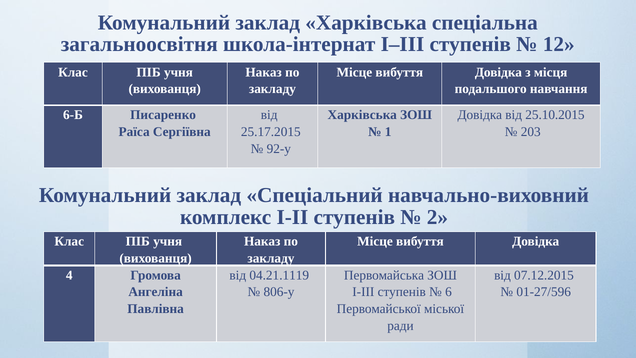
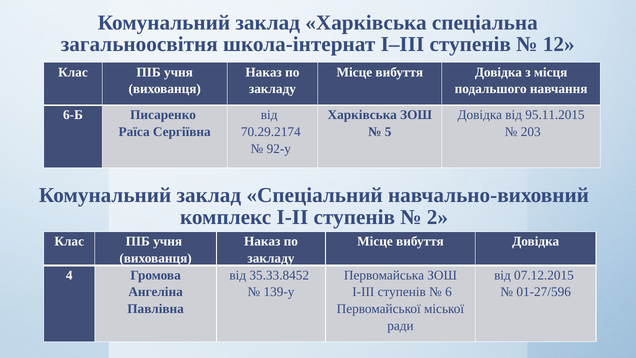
25.10.2015: 25.10.2015 -> 95.11.2015
25.17.2015: 25.17.2015 -> 70.29.2174
1: 1 -> 5
04.21.1119: 04.21.1119 -> 35.33.8452
806-у: 806-у -> 139-у
